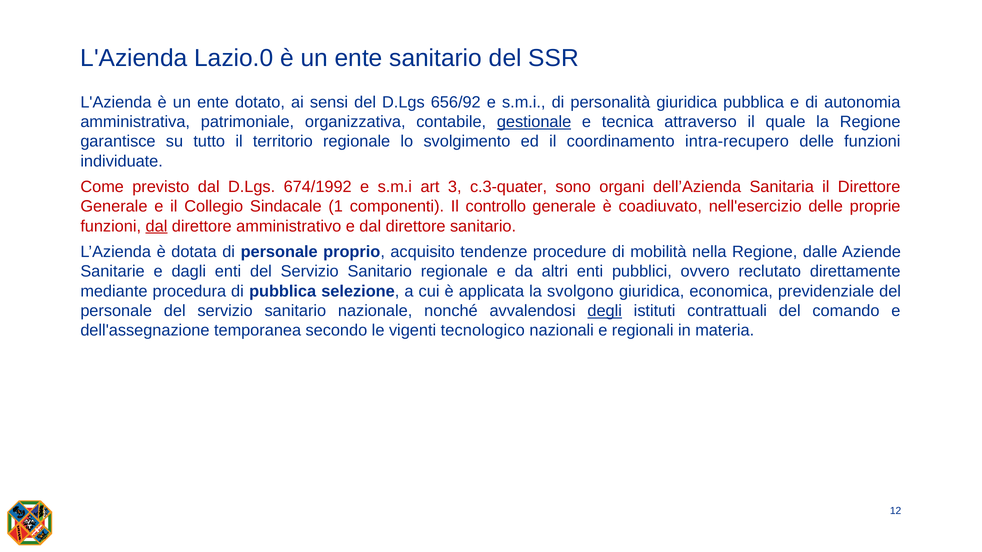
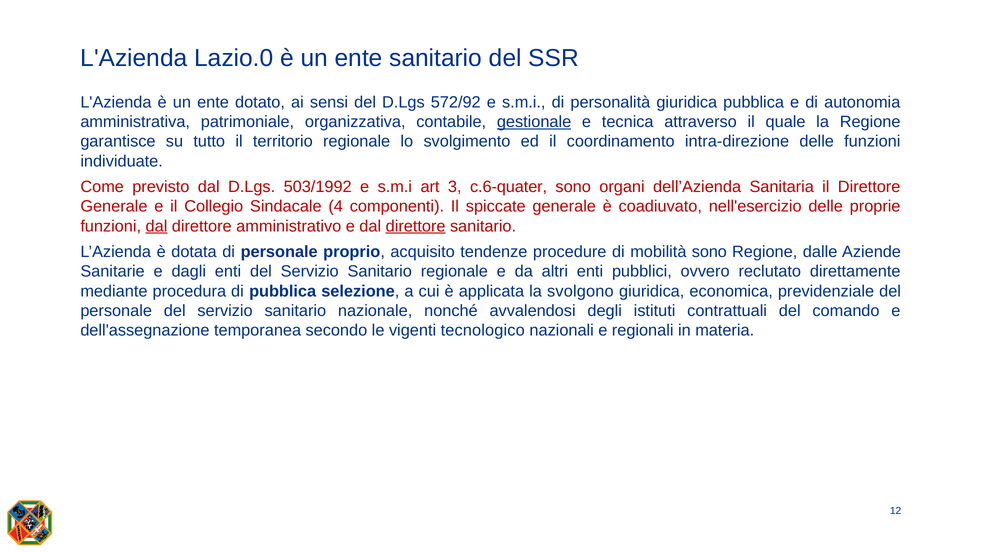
656/92: 656/92 -> 572/92
intra-recupero: intra-recupero -> intra-direzione
674/1992: 674/1992 -> 503/1992
c.3-quater: c.3-quater -> c.6-quater
1: 1 -> 4
controllo: controllo -> spiccate
direttore at (416, 226) underline: none -> present
mobilità nella: nella -> sono
degli underline: present -> none
